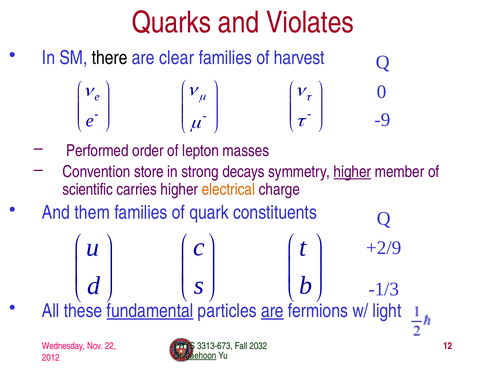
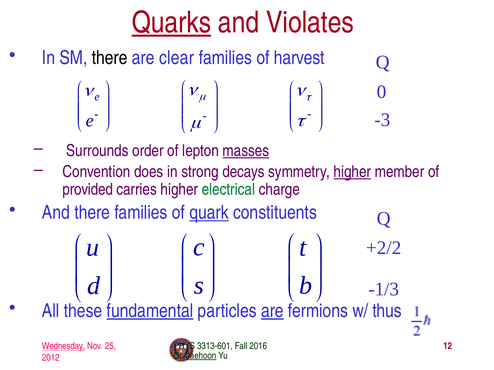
Quarks underline: none -> present
-9: -9 -> -3
Performed: Performed -> Surrounds
masses underline: none -> present
store: store -> does
scientific: scientific -> provided
electrical colour: orange -> green
And them: them -> there
quark underline: none -> present
+2/9: +2/9 -> +2/2
light: light -> thus
Wednesday underline: none -> present
22: 22 -> 25
3313-673: 3313-673 -> 3313-601
2032: 2032 -> 2016
